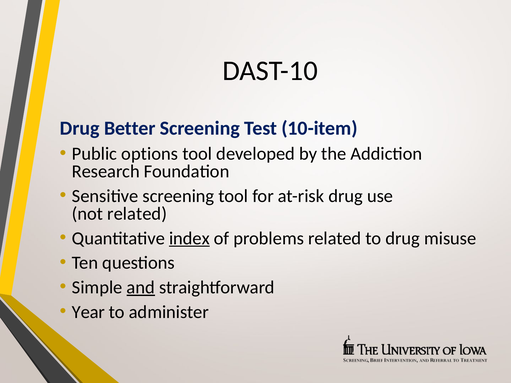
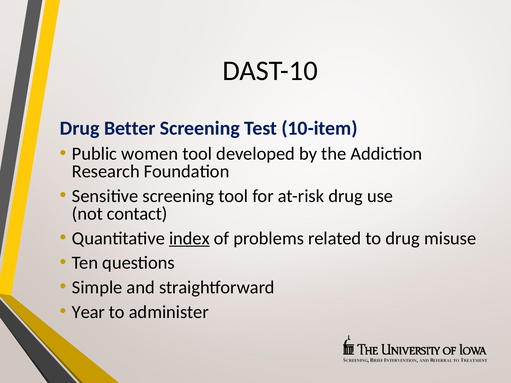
options: options -> women
not related: related -> contact
and underline: present -> none
